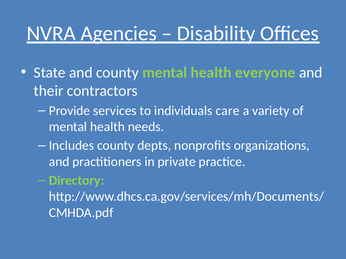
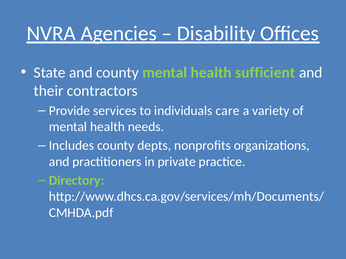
everyone: everyone -> sufficient
